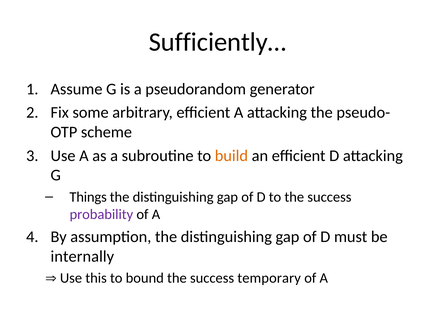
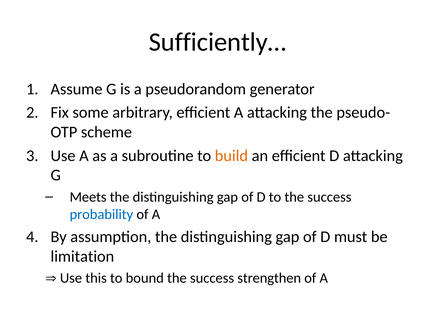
Things: Things -> Meets
probability colour: purple -> blue
internally: internally -> limitation
temporary: temporary -> strengthen
